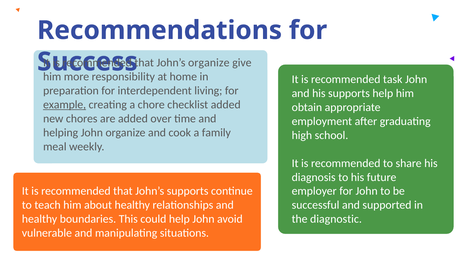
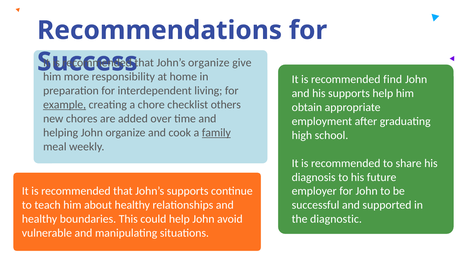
task: task -> find
checklist added: added -> others
family underline: none -> present
